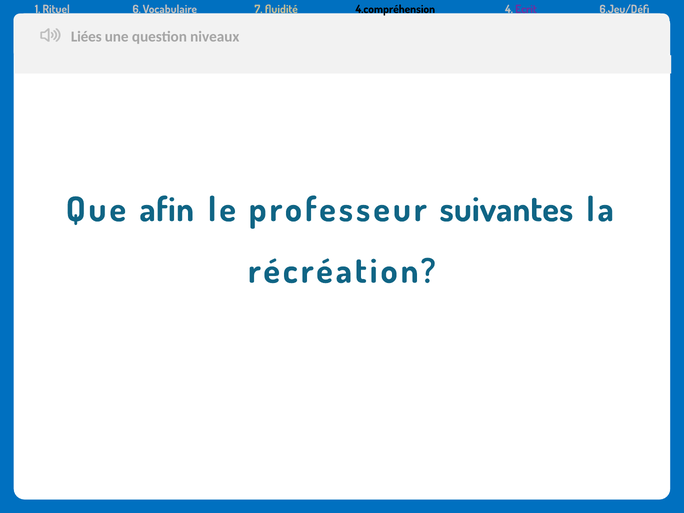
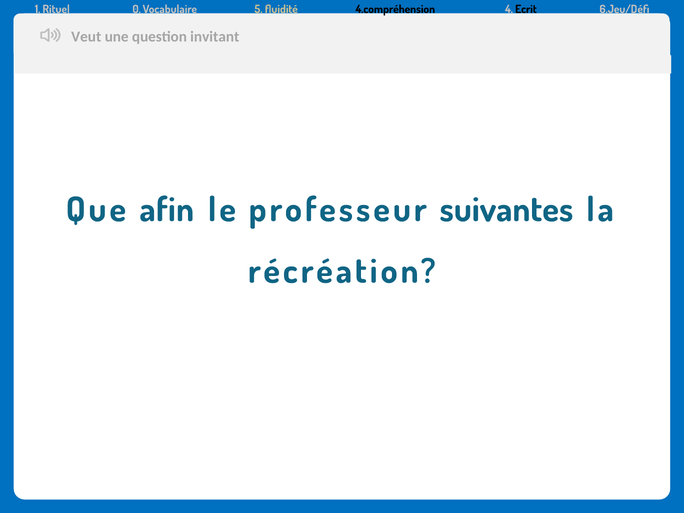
6: 6 -> 0
7: 7 -> 5
Ecrit colour: purple -> black
Liées: Liées -> Veut
niveaux: niveaux -> invitant
